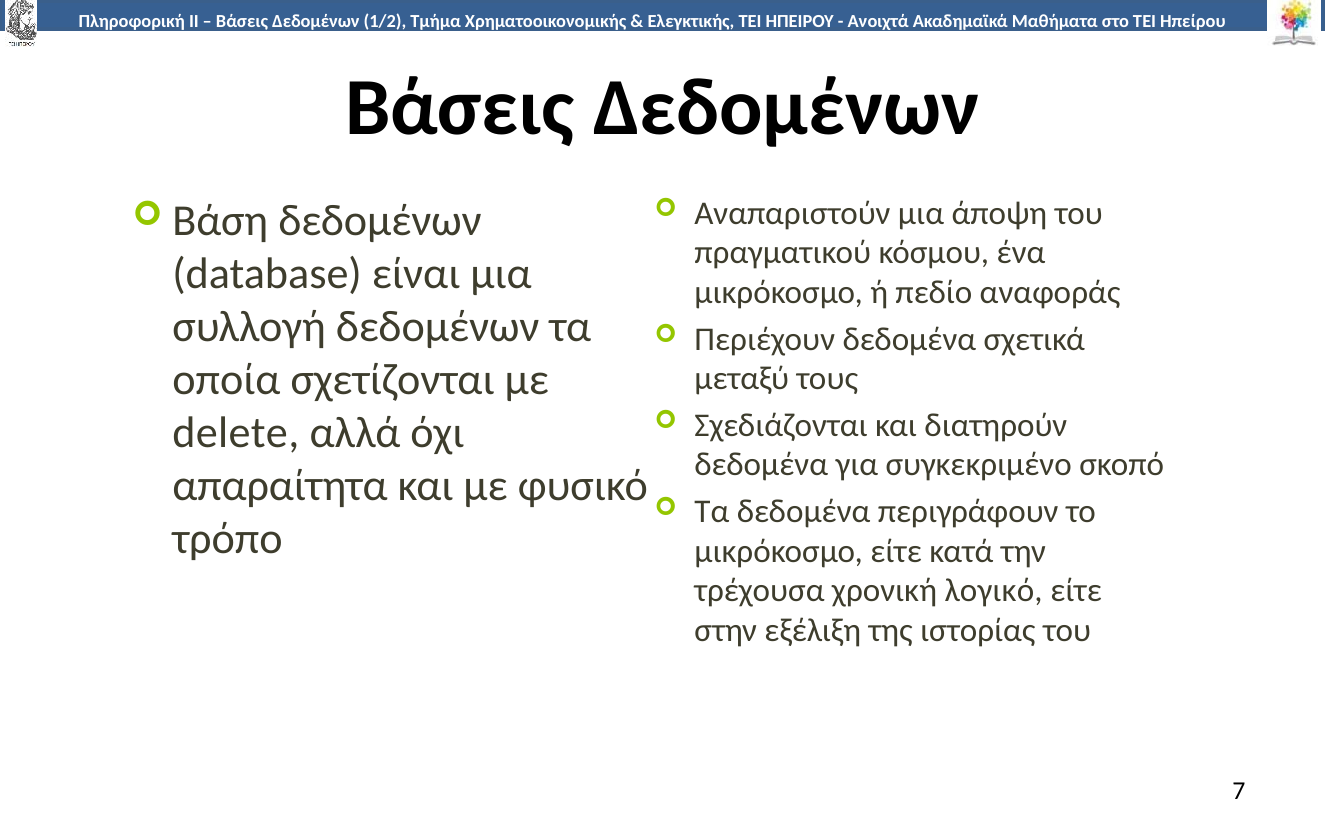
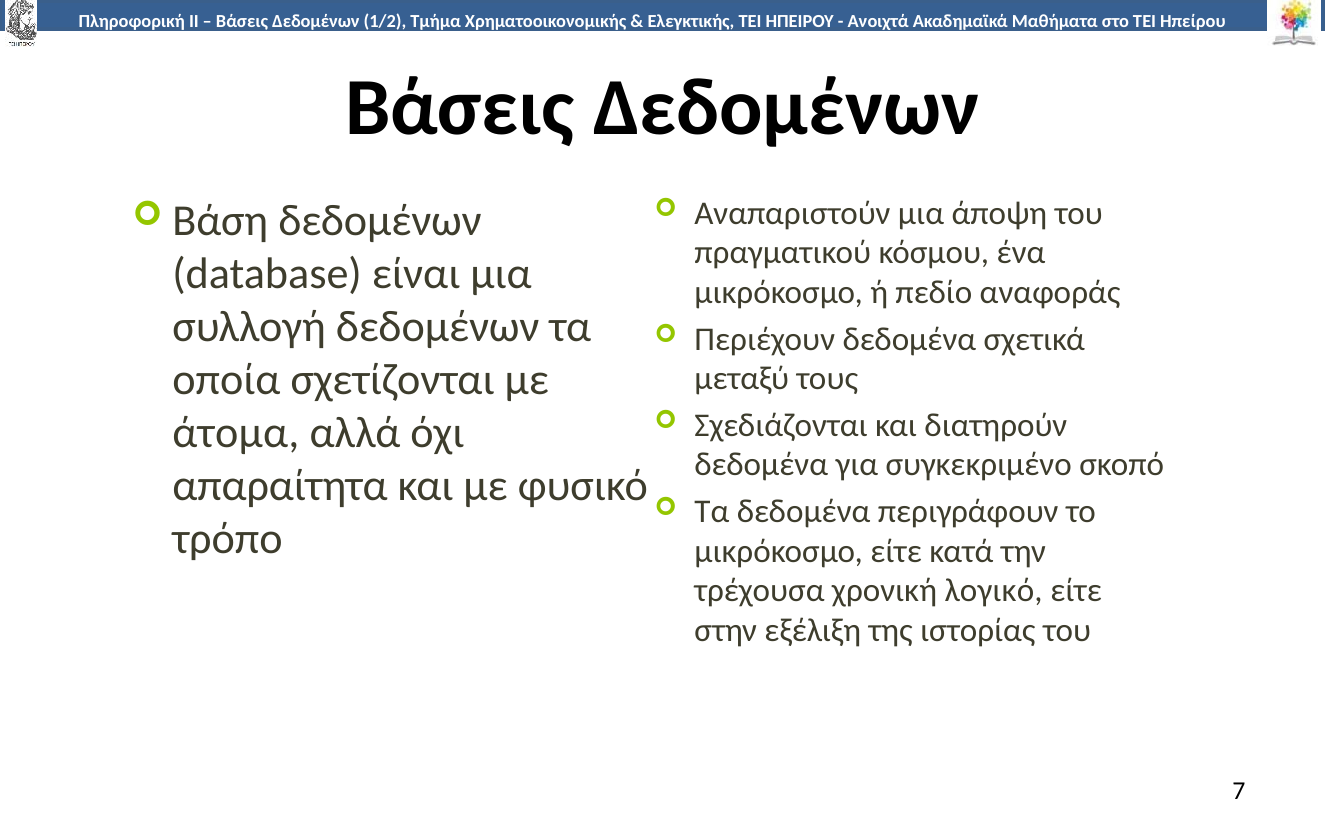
delete: delete -> άτομα
